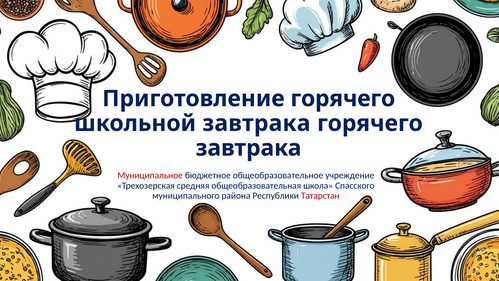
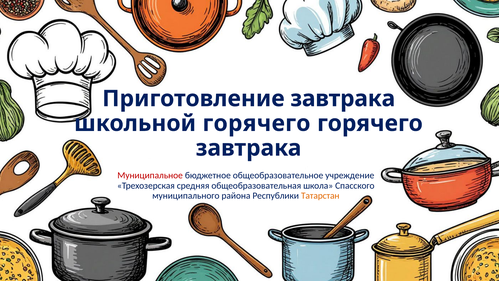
Приготовление горячего: горячего -> завтрака
школьной завтрака: завтрака -> горячего
Татарстан colour: red -> orange
